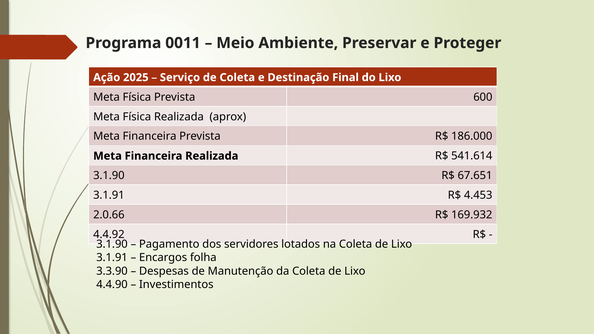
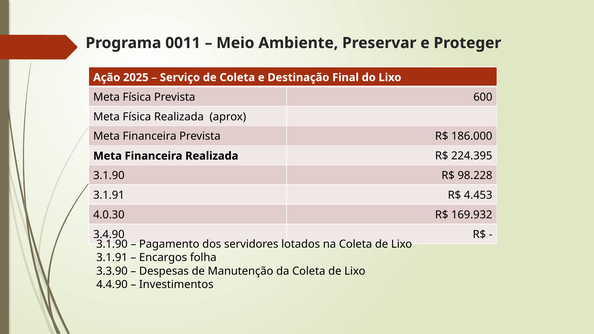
541.614: 541.614 -> 224.395
67.651: 67.651 -> 98.228
2.0.66: 2.0.66 -> 4.0.30
4.4.92: 4.4.92 -> 3.4.90
